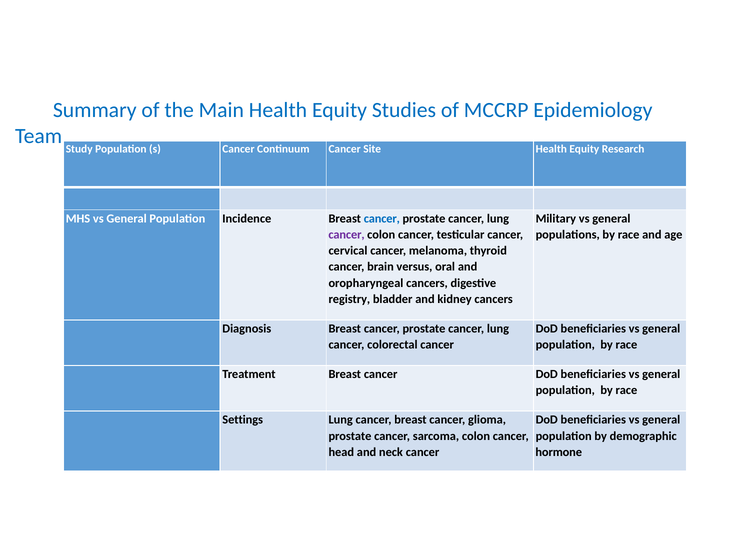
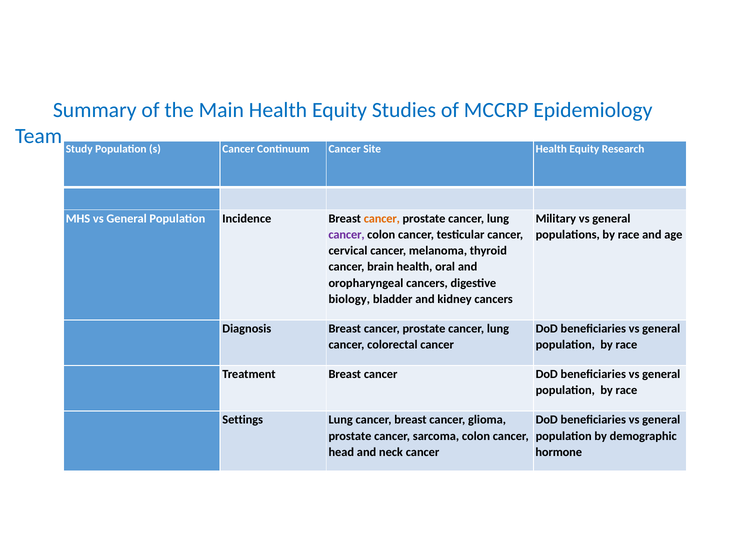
cancer at (382, 219) colour: blue -> orange
brain versus: versus -> health
registry: registry -> biology
